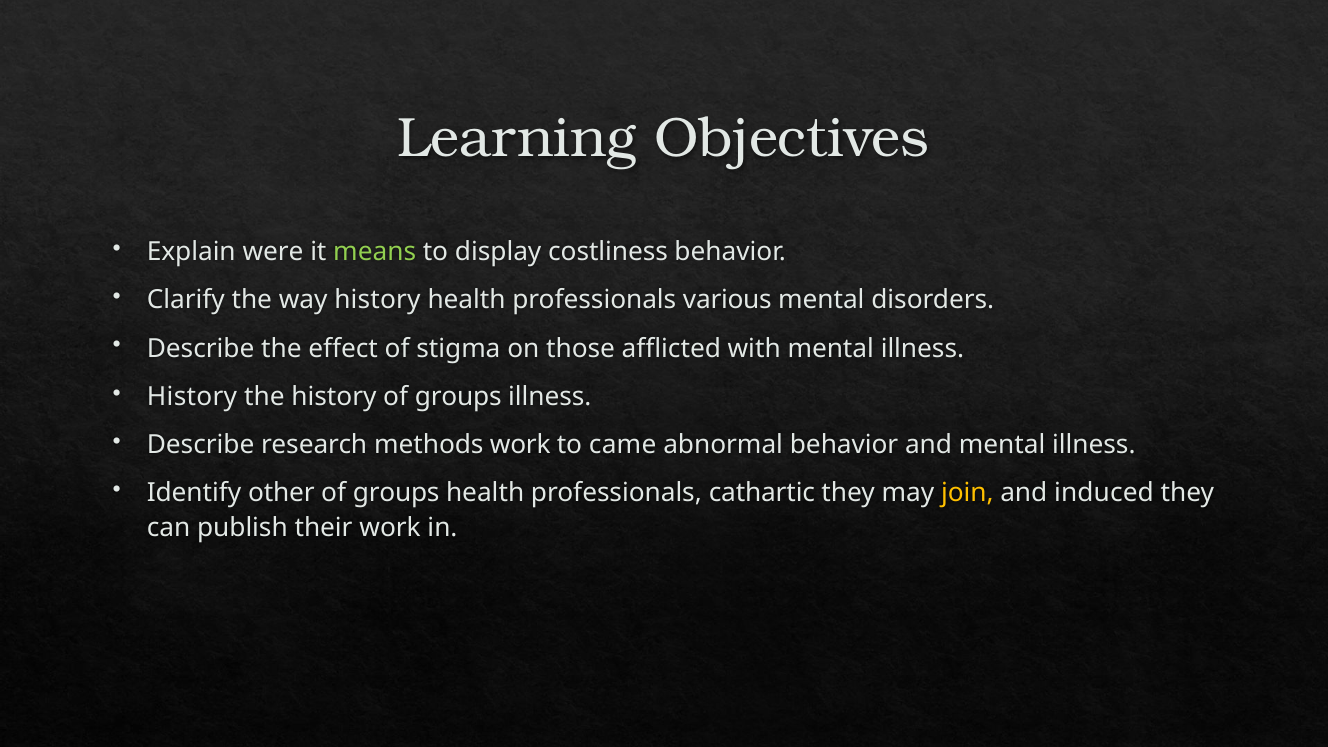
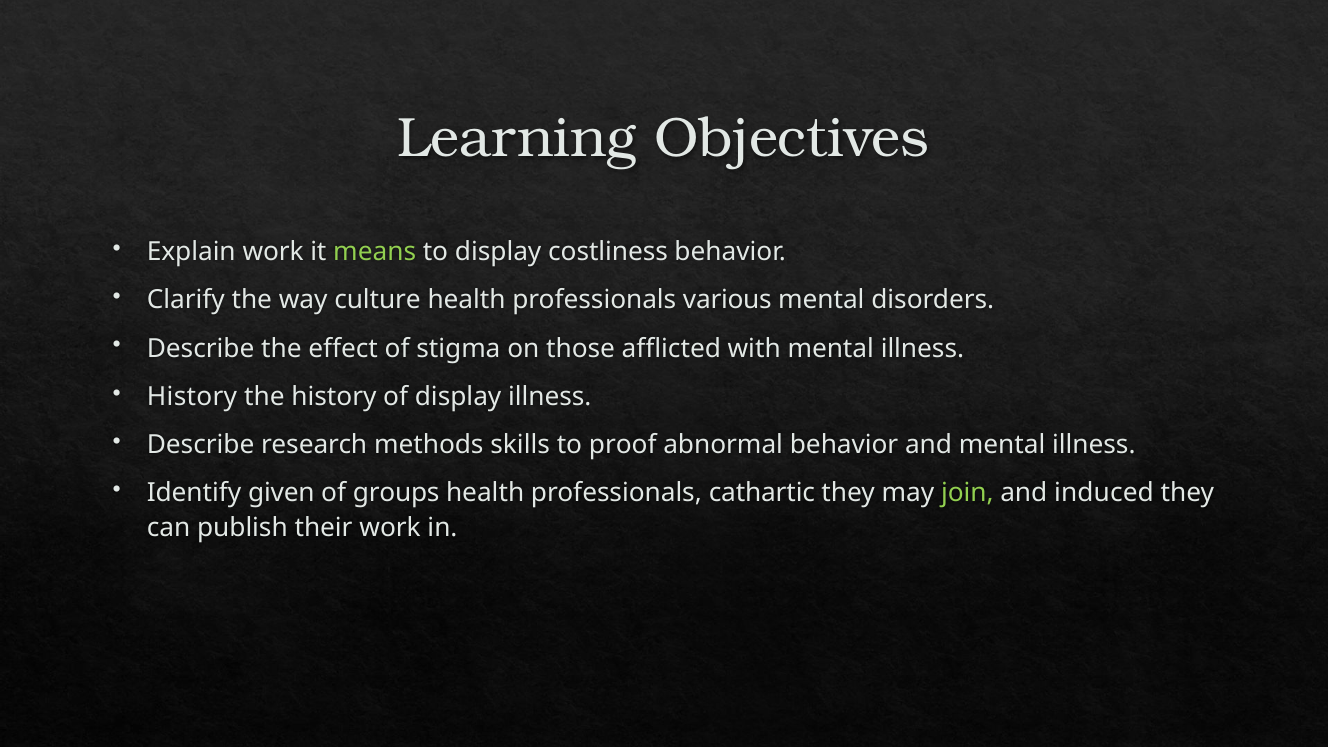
Explain were: were -> work
way history: history -> culture
history of groups: groups -> display
methods work: work -> skills
came: came -> proof
other: other -> given
join colour: yellow -> light green
